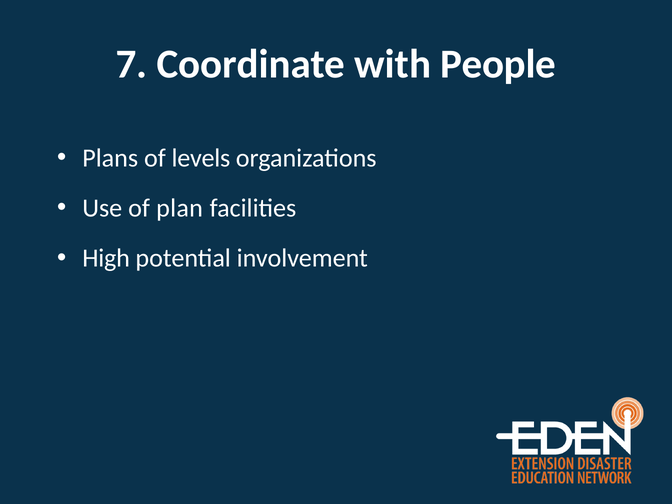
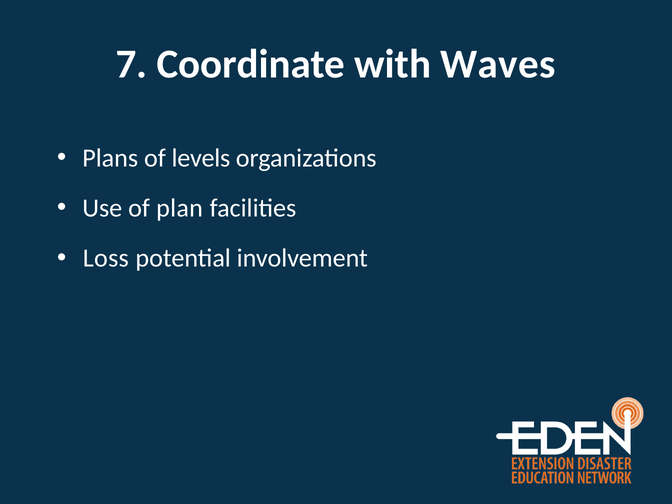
People: People -> Waves
High: High -> Loss
